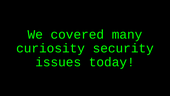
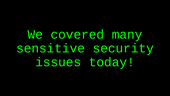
curiosity: curiosity -> sensitive
